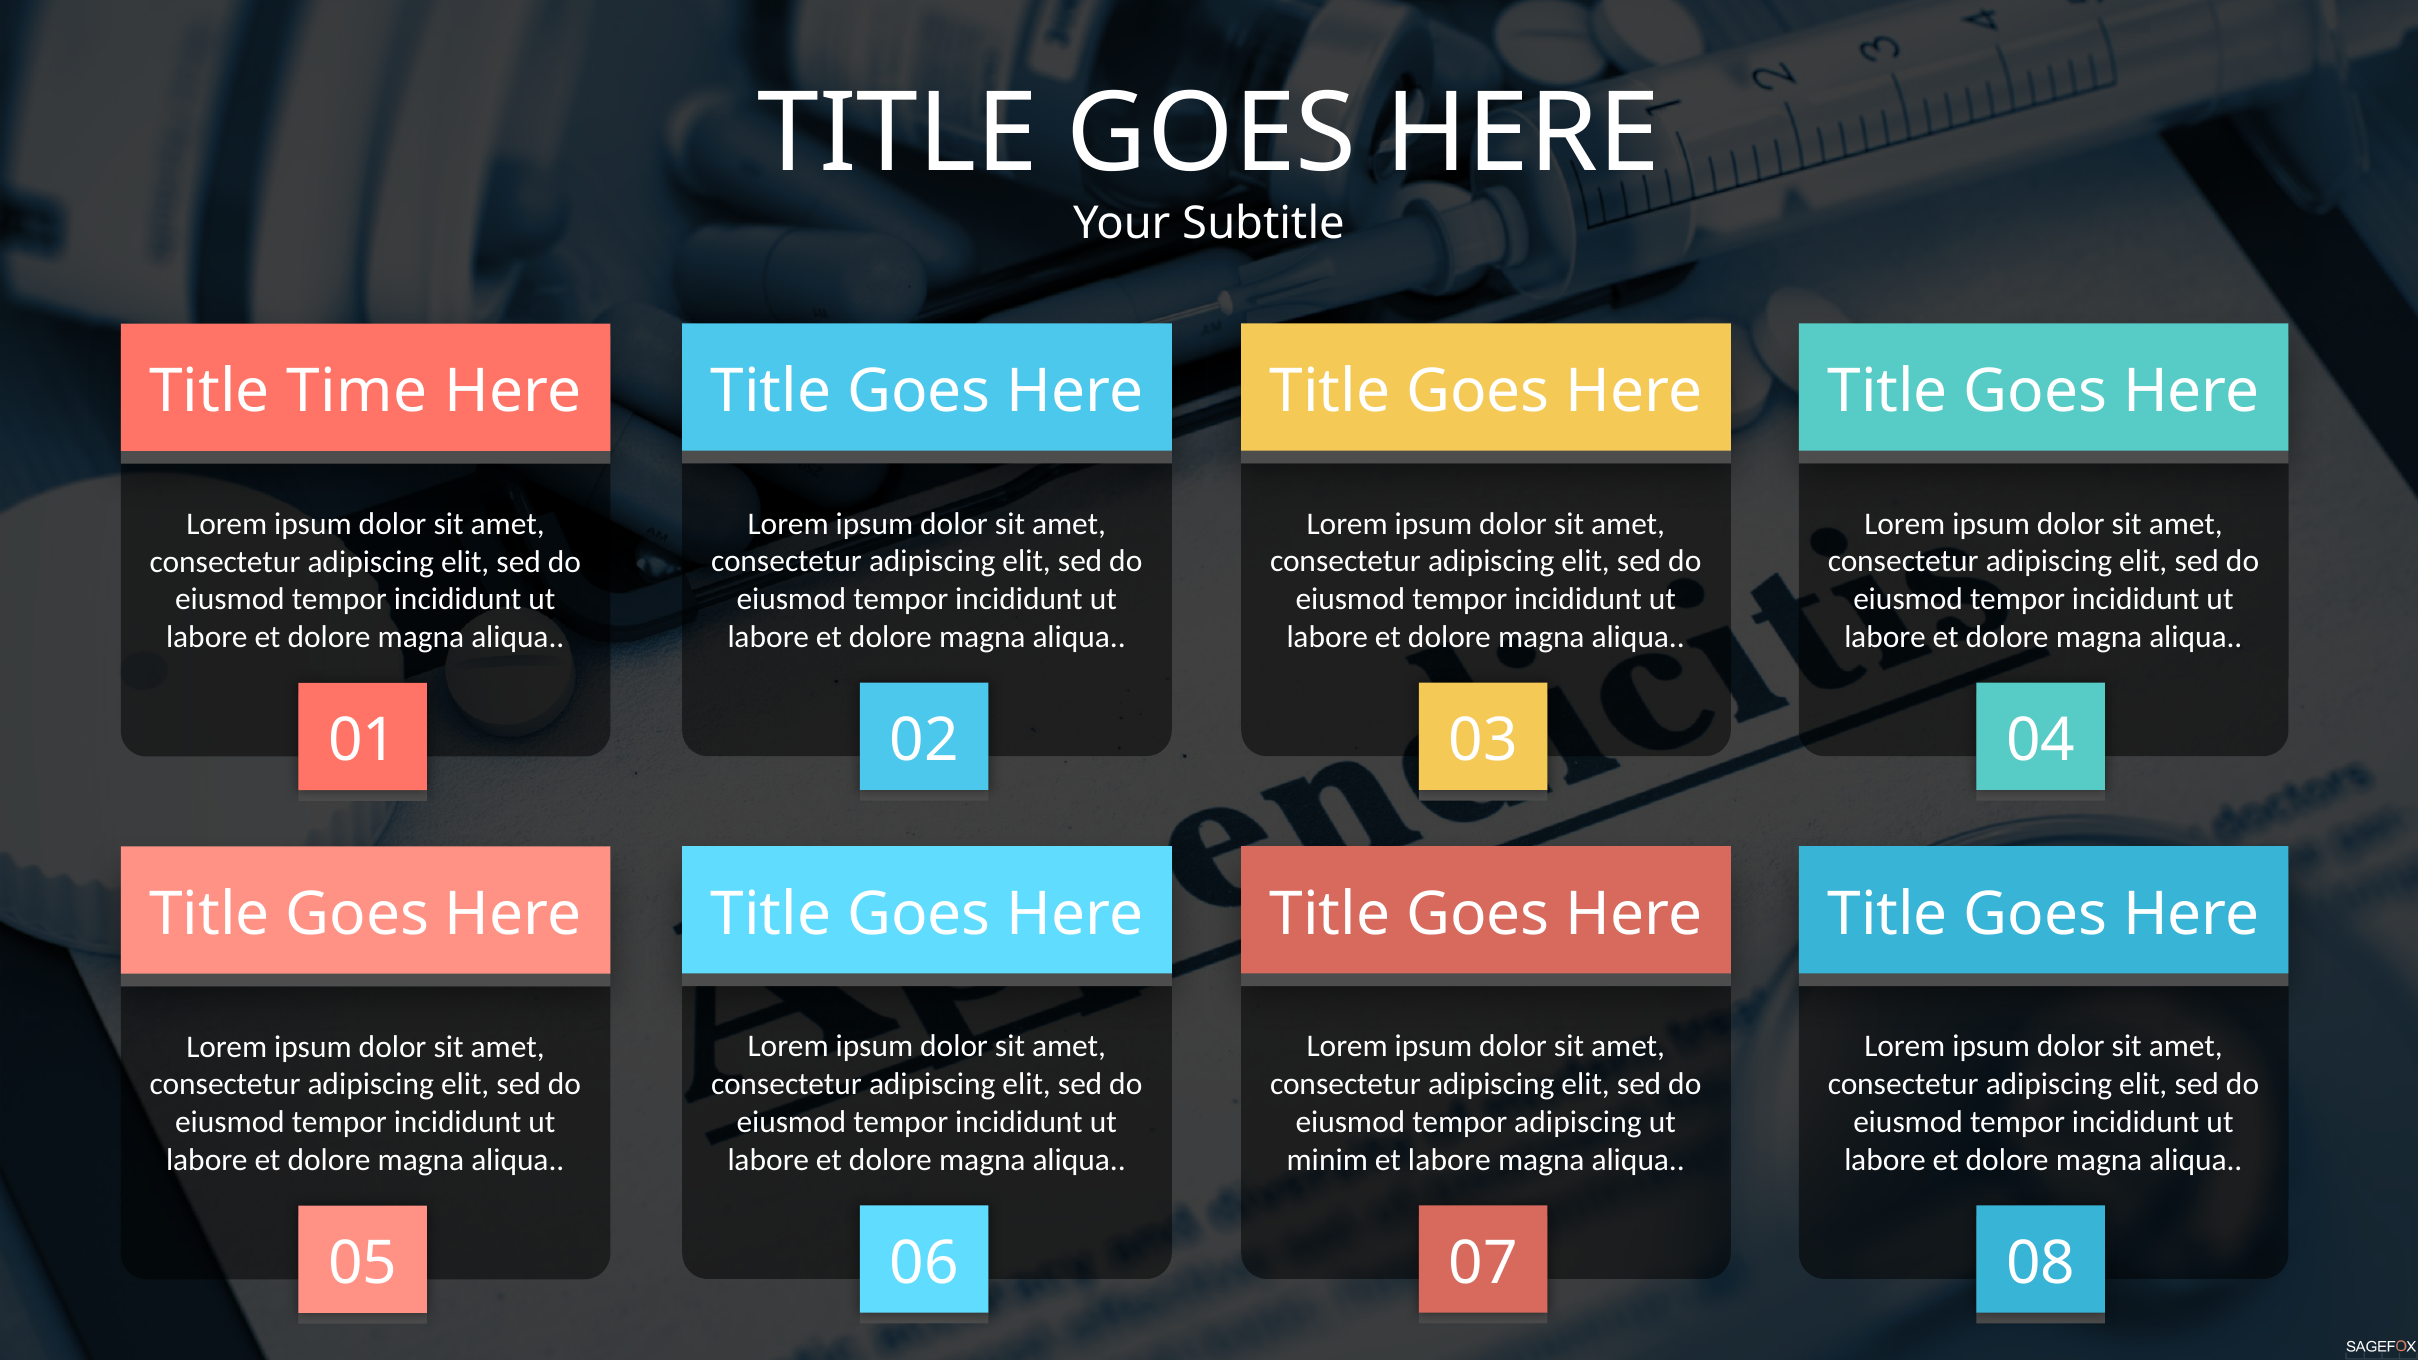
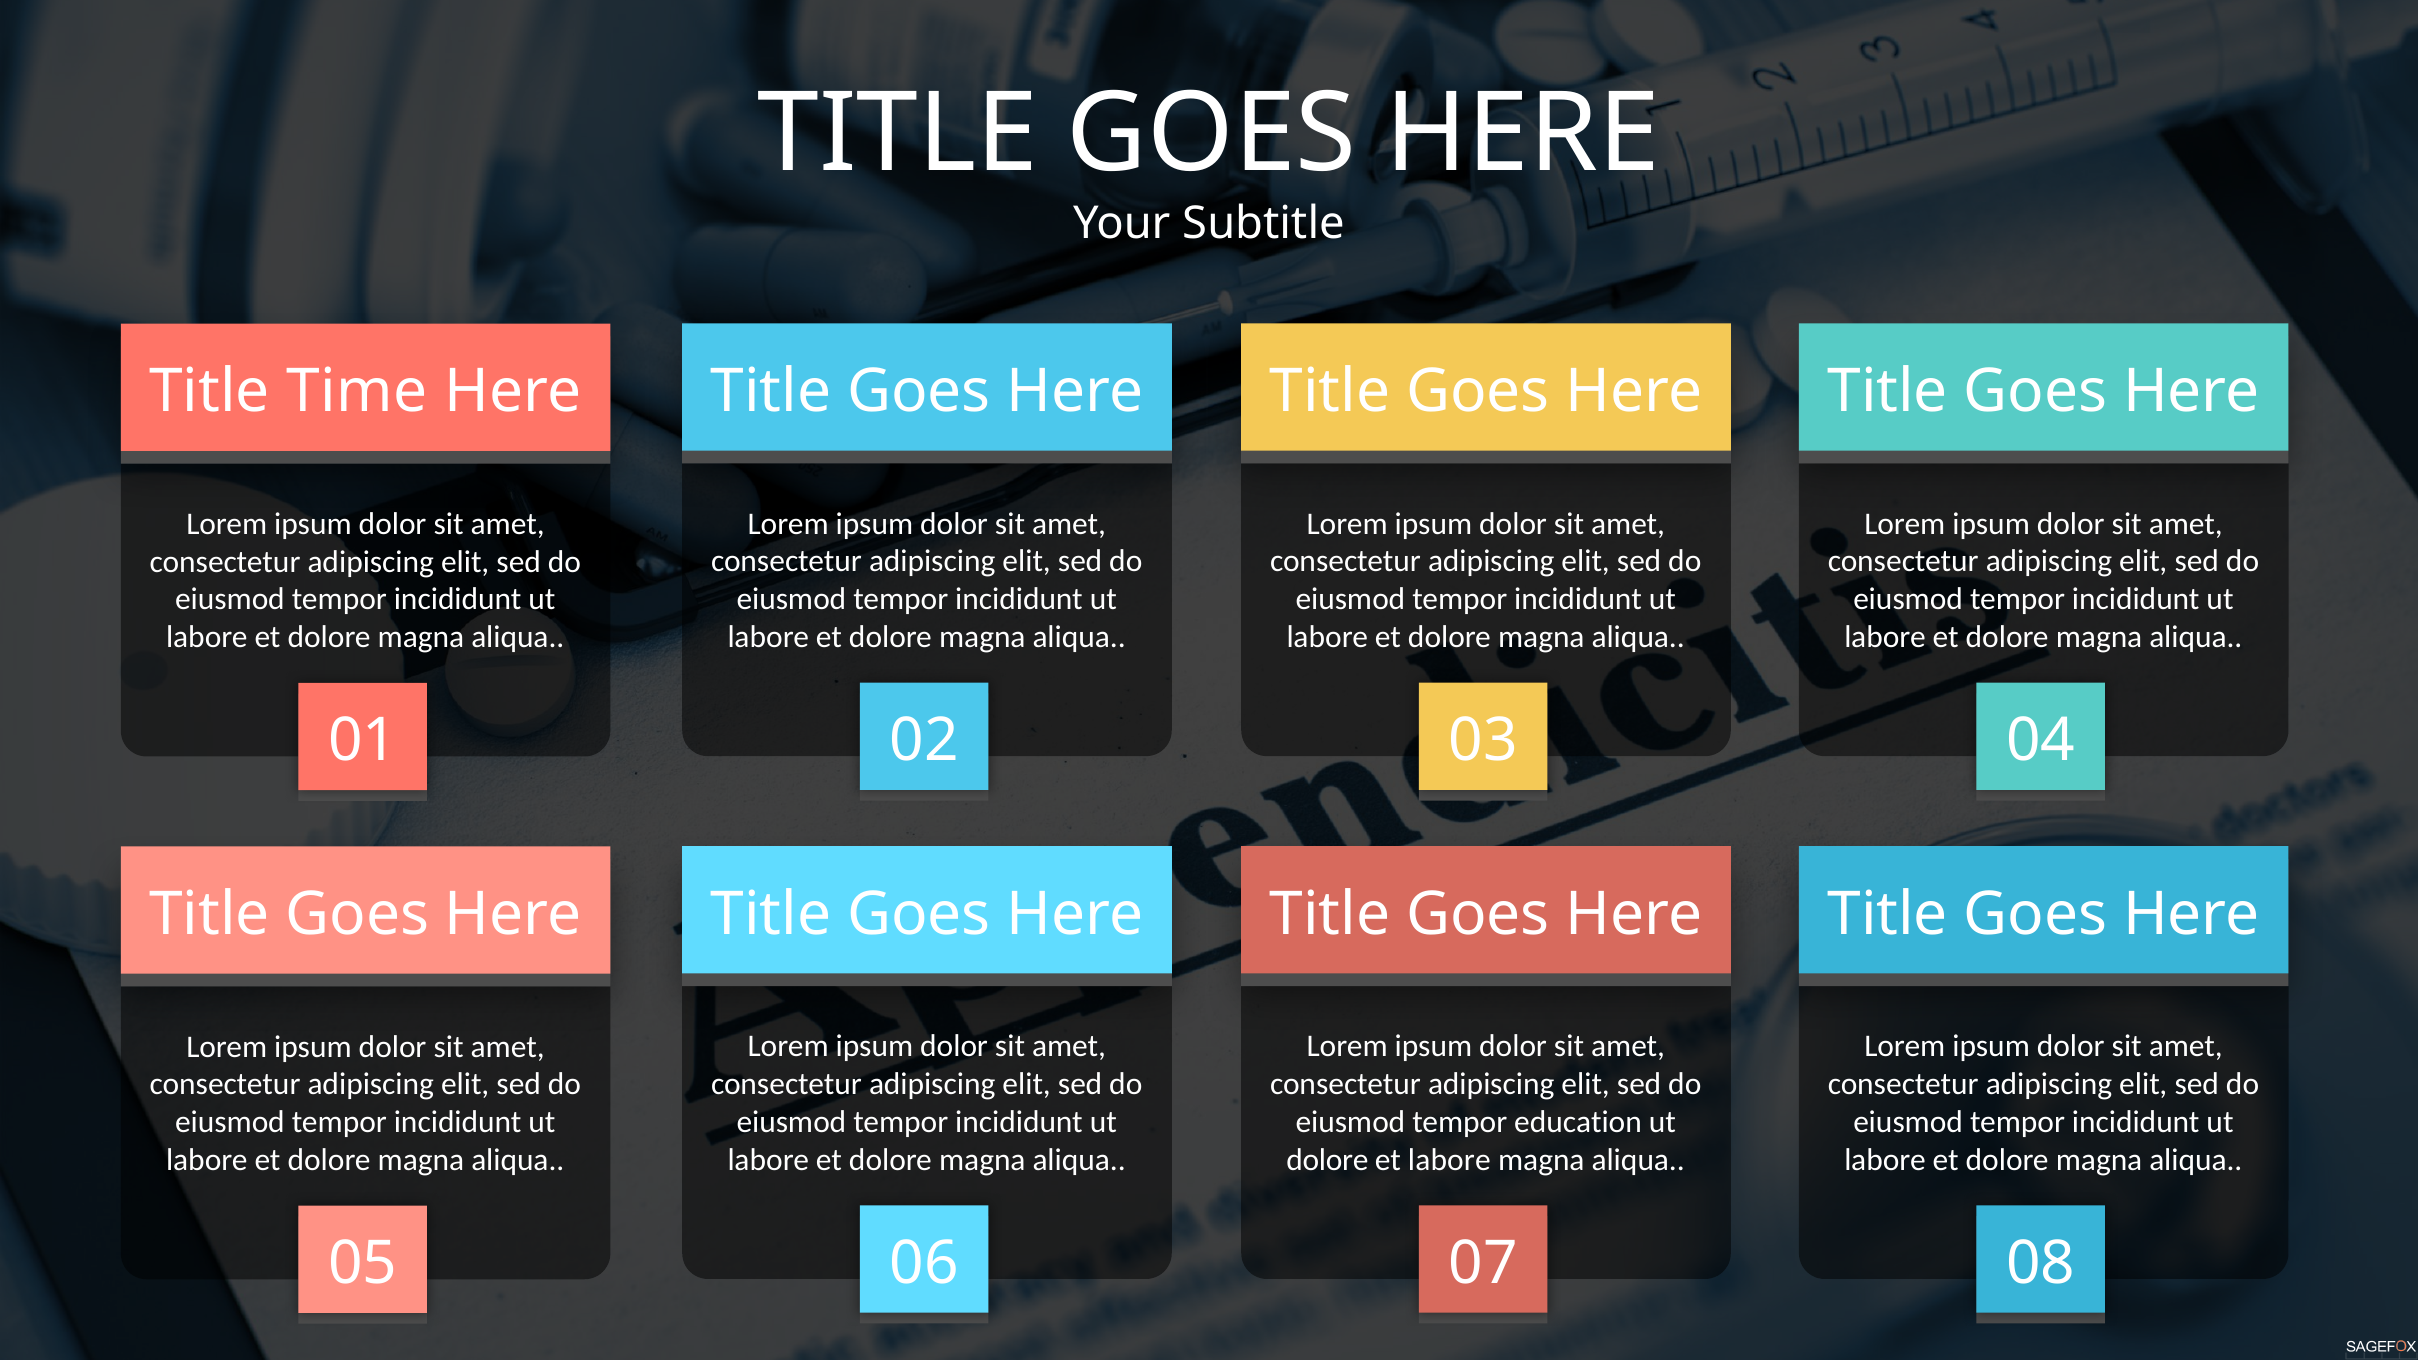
tempor adipiscing: adipiscing -> education
minim at (1327, 1160): minim -> dolore
